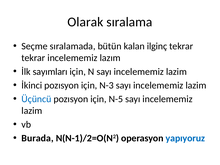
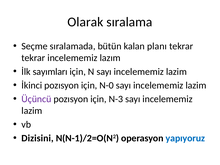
ilginç: ilginç -> planı
N-3: N-3 -> N-0
Üçüncü colour: blue -> purple
N-5: N-5 -> N-3
Burada: Burada -> Dizisini
